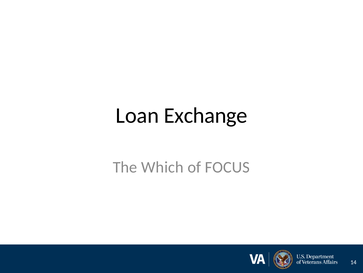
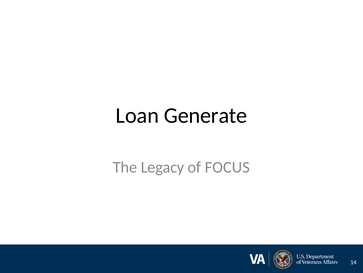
Exchange: Exchange -> Generate
Which: Which -> Legacy
